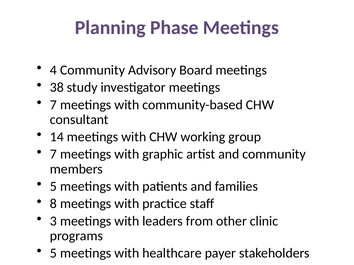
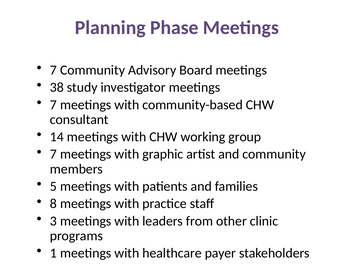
4 at (53, 70): 4 -> 7
5 at (53, 254): 5 -> 1
